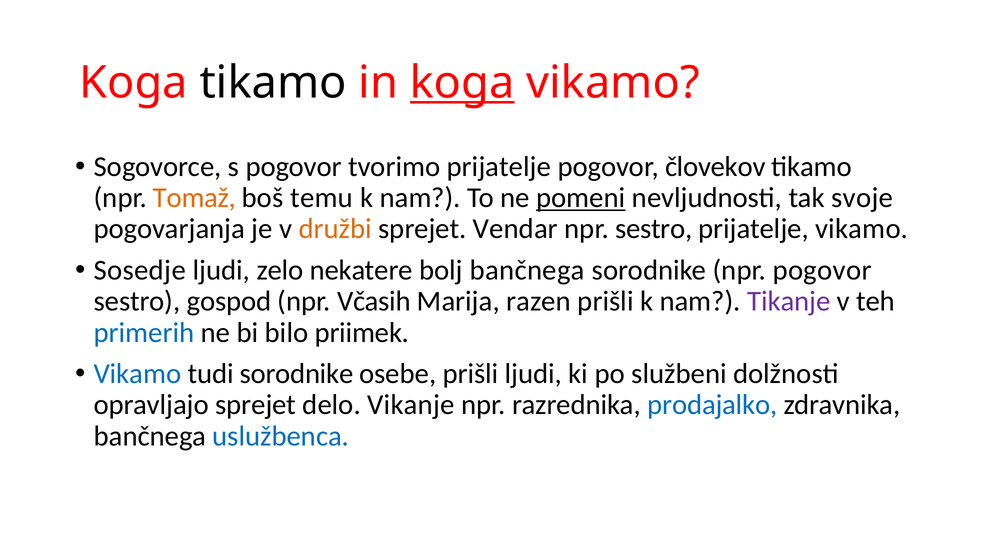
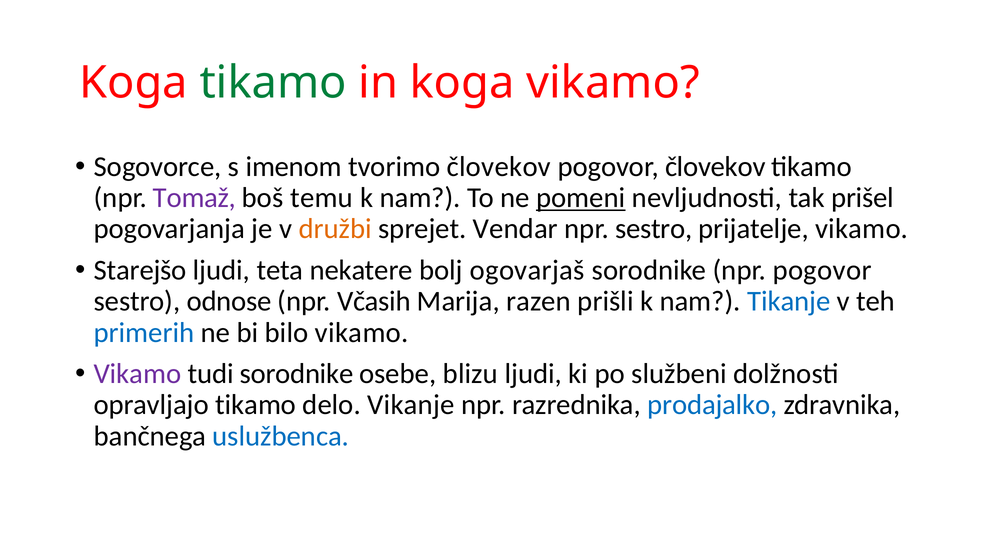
tikamo at (273, 83) colour: black -> green
koga at (462, 83) underline: present -> none
s pogovor: pogovor -> imenom
tvorimo prijatelje: prijatelje -> človekov
Tomaž colour: orange -> purple
svoje: svoje -> prišel
Sosedje: Sosedje -> Starejšo
zelo: zelo -> teta
bolj bančnega: bančnega -> ogovarjaš
gospod: gospod -> odnose
Tikanje colour: purple -> blue
bilo priimek: priimek -> vikamo
Vikamo at (137, 374) colour: blue -> purple
osebe prišli: prišli -> blizu
opravljajo sprejet: sprejet -> tikamo
